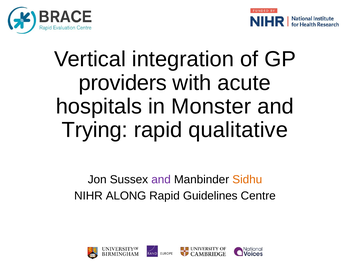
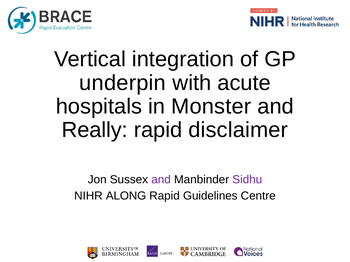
providers: providers -> underpin
Trying: Trying -> Really
qualitative: qualitative -> disclaimer
Sidhu colour: orange -> purple
